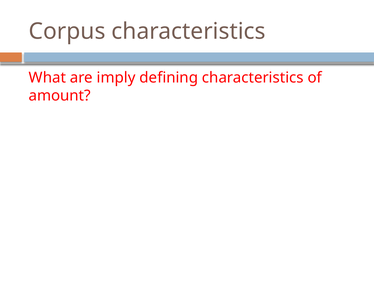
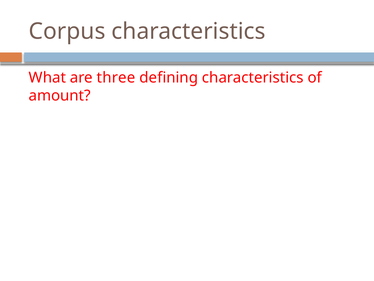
imply: imply -> three
